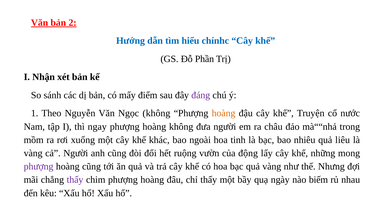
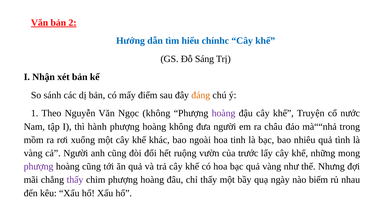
Phần: Phần -> Sáng
đáng colour: purple -> orange
hoàng at (224, 113) colour: orange -> purple
ngay: ngay -> hành
liêu: liêu -> tình
động: động -> trước
